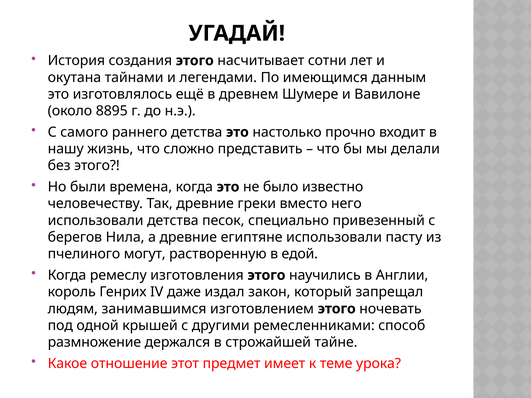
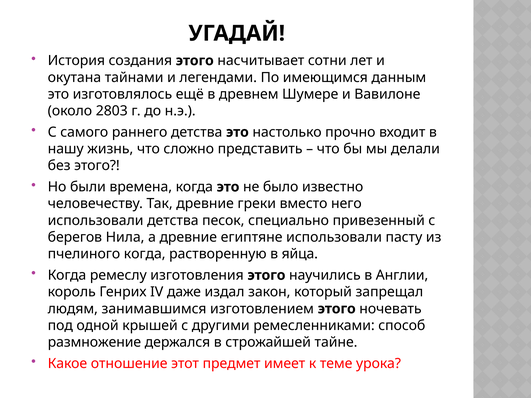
8895: 8895 -> 2803
пчелиного могут: могут -> когда
едой: едой -> яйца
